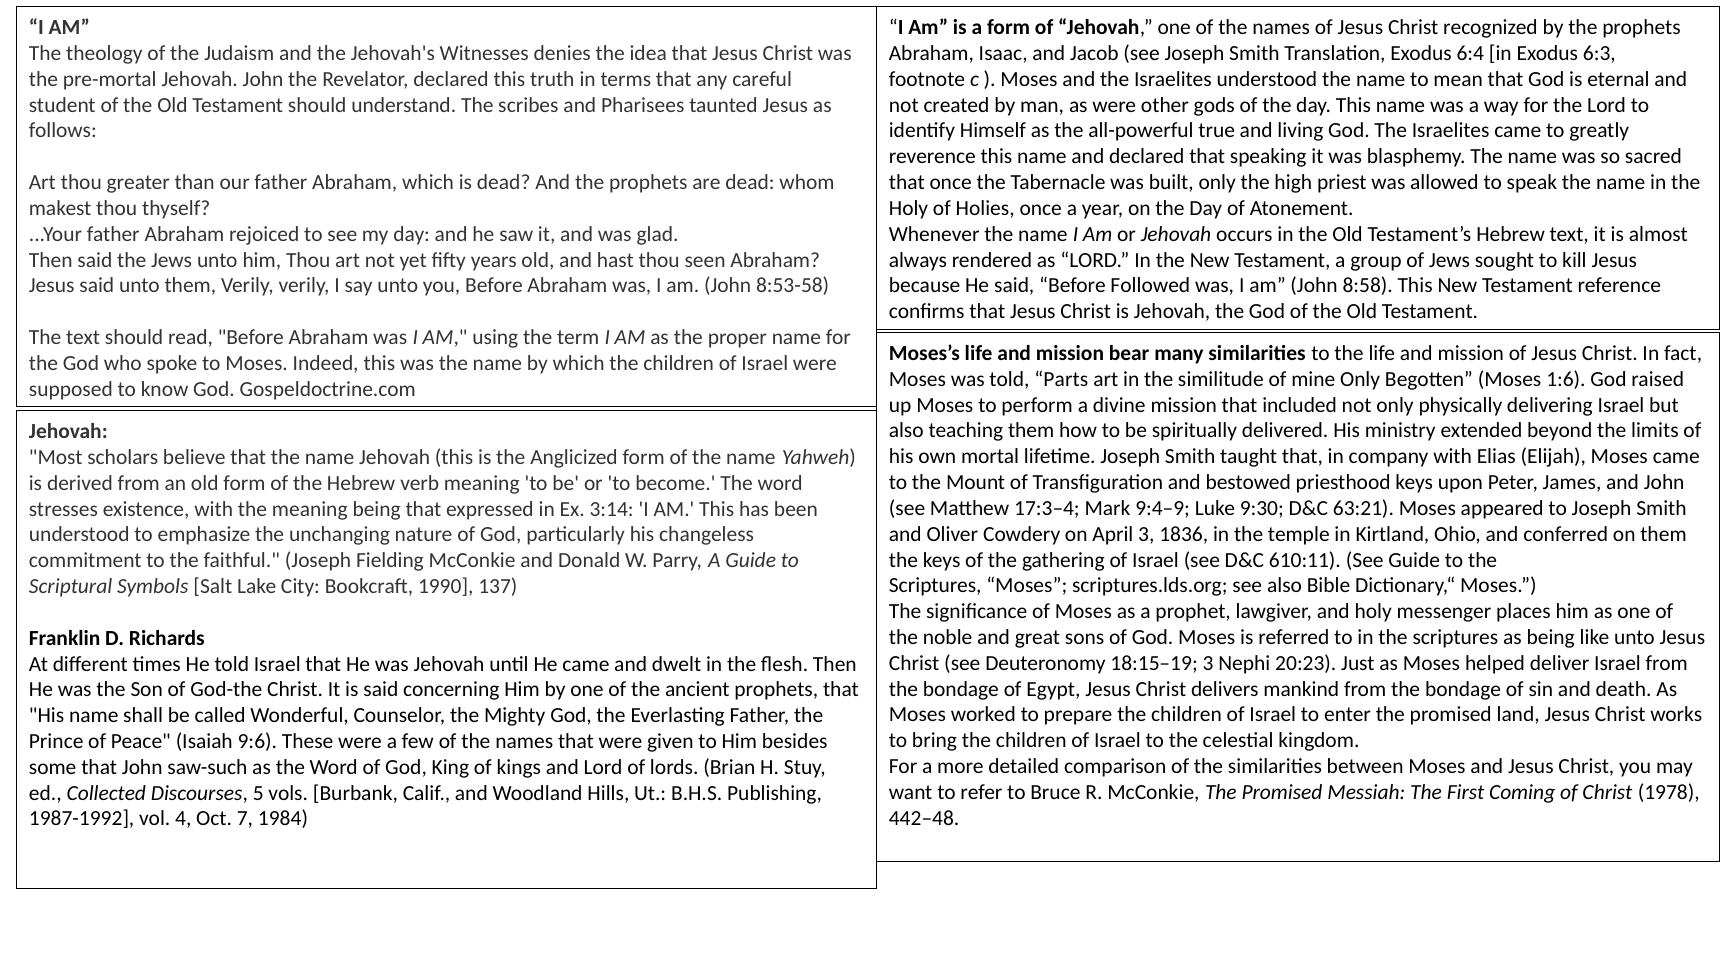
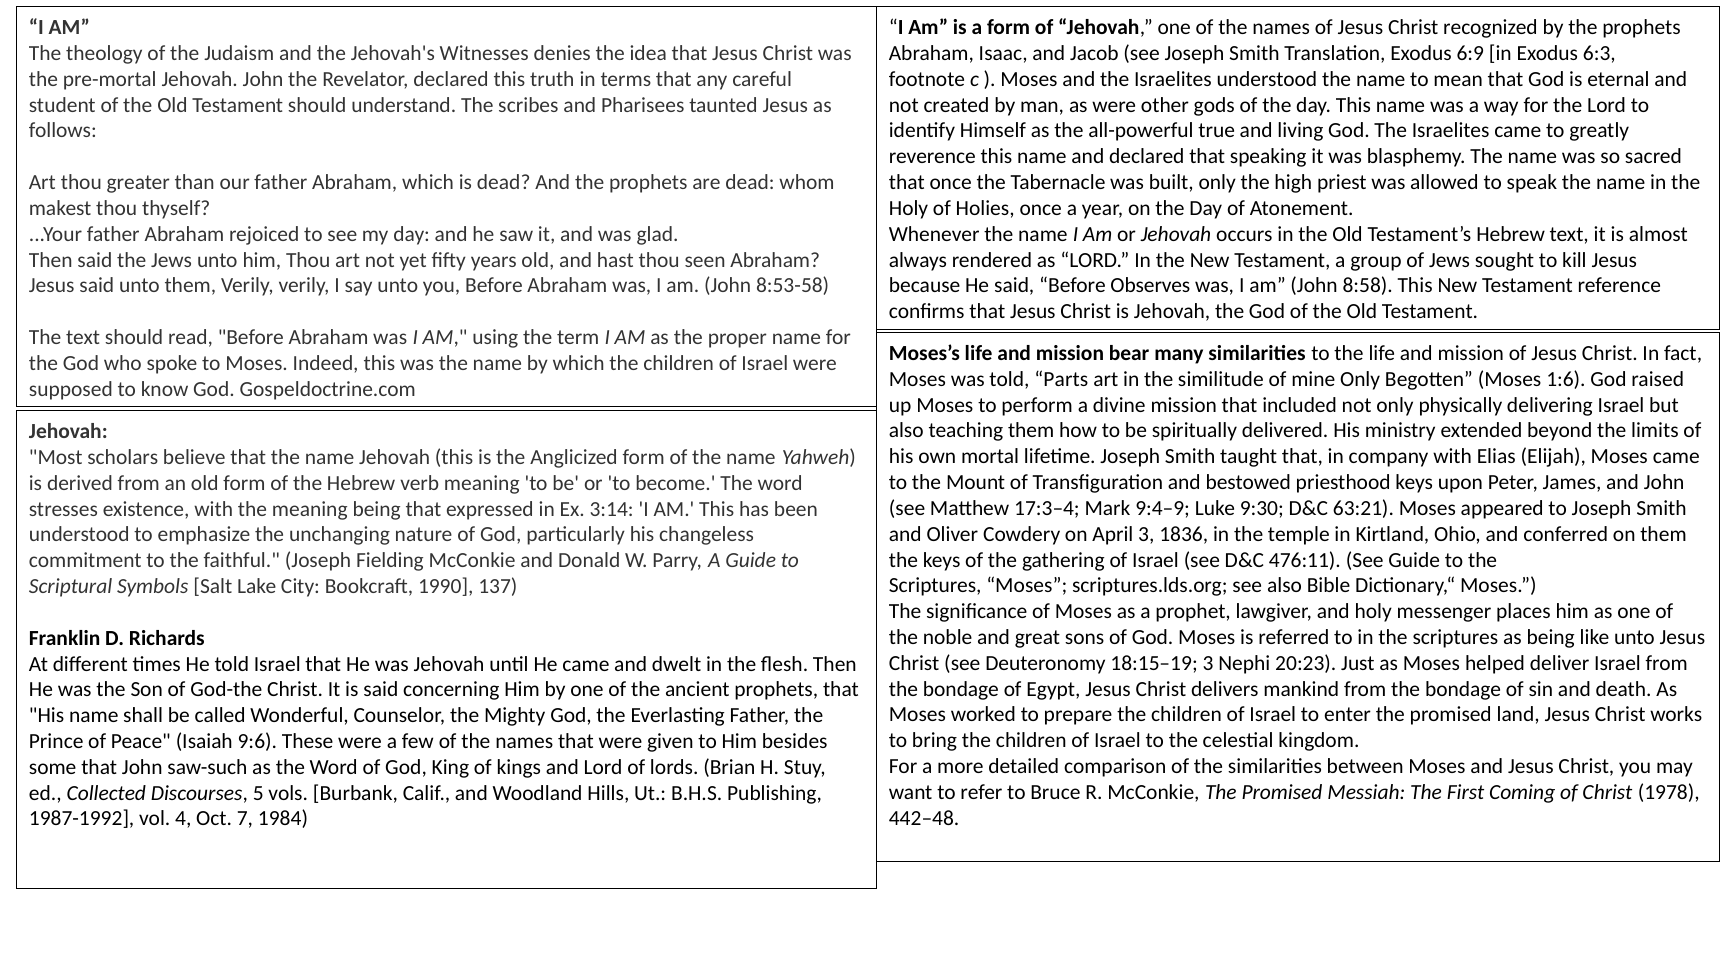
6:4: 6:4 -> 6:9
Followed: Followed -> Observes
610:11: 610:11 -> 476:11
